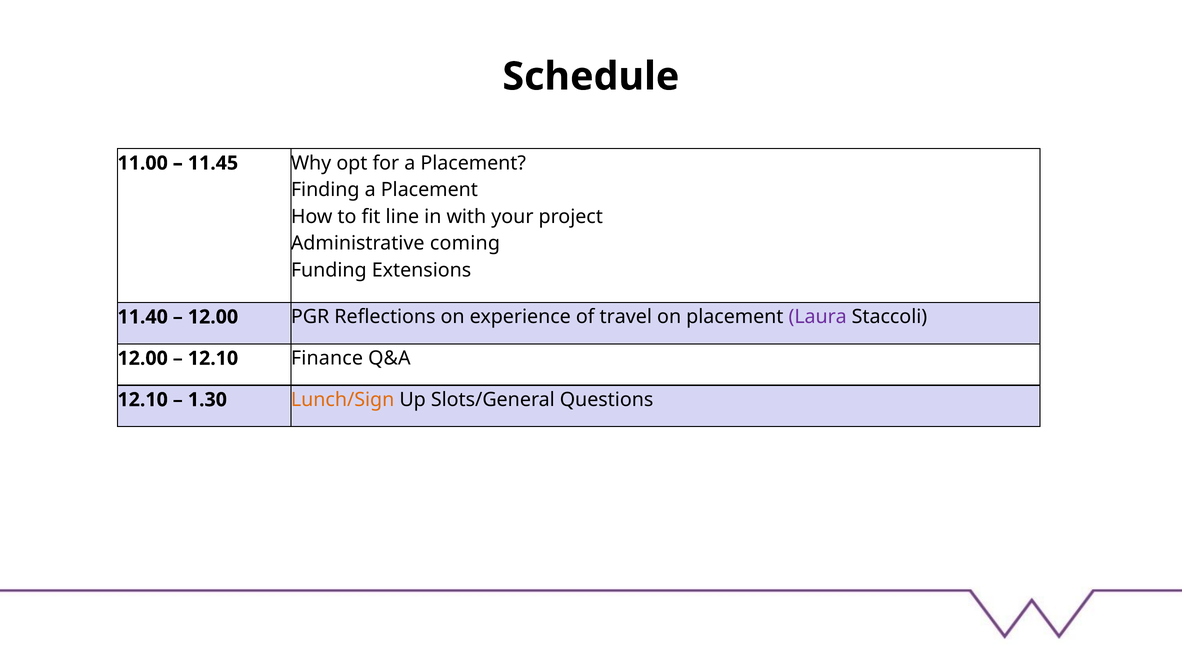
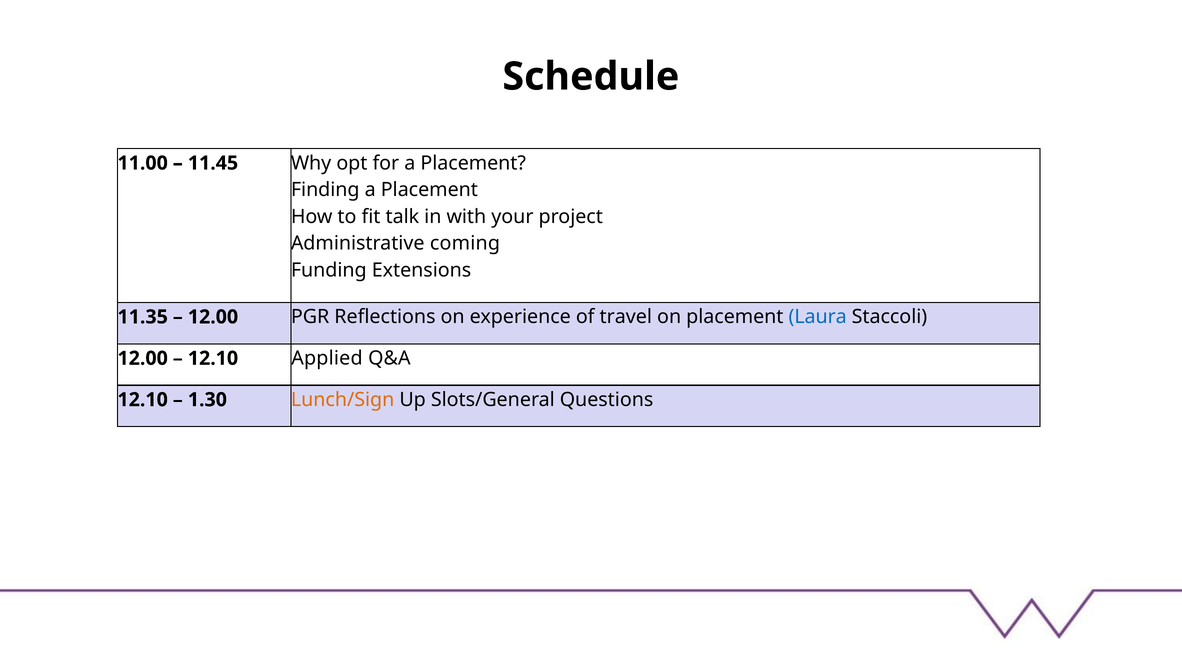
line: line -> talk
11.40: 11.40 -> 11.35
Laura colour: purple -> blue
Finance: Finance -> Applied
